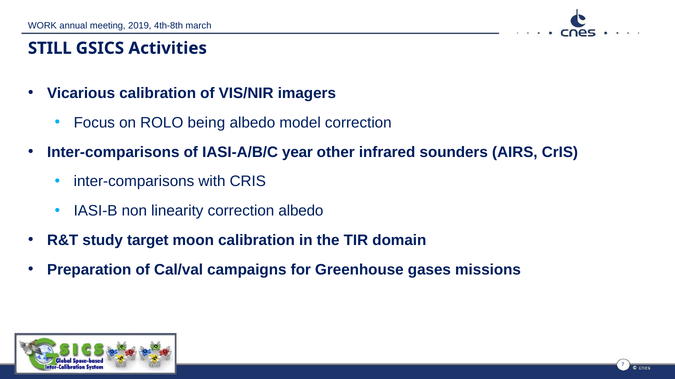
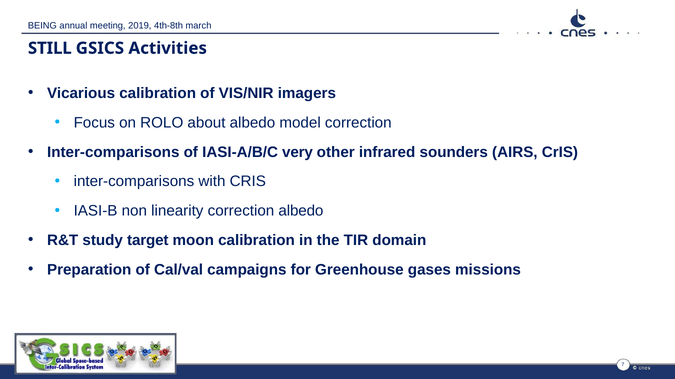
WORK: WORK -> BEING
being: being -> about
year: year -> very
